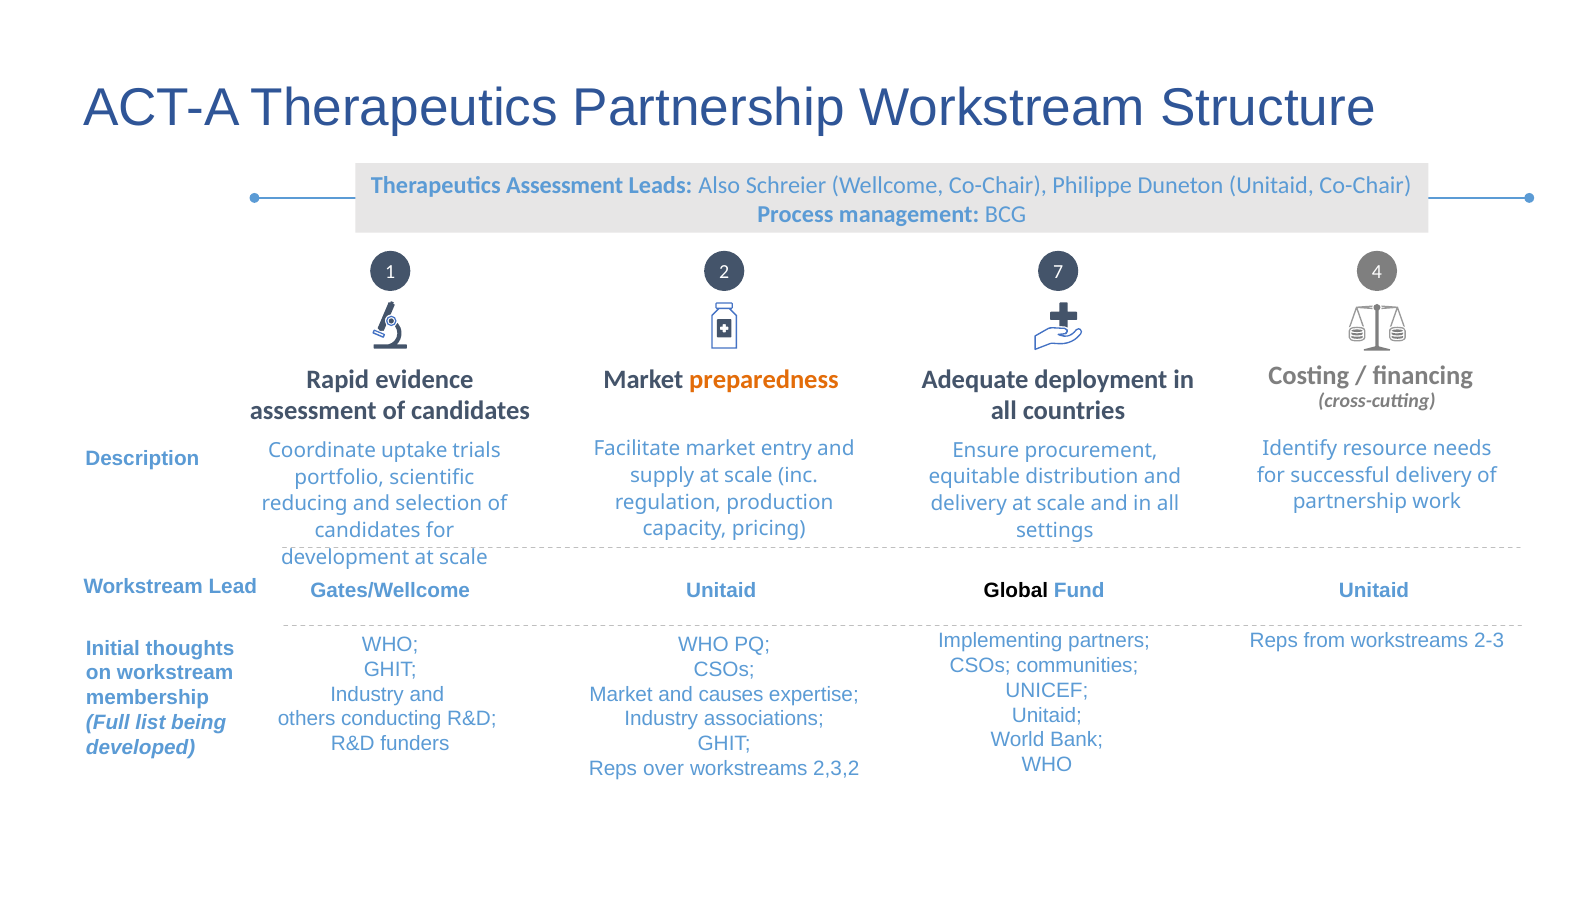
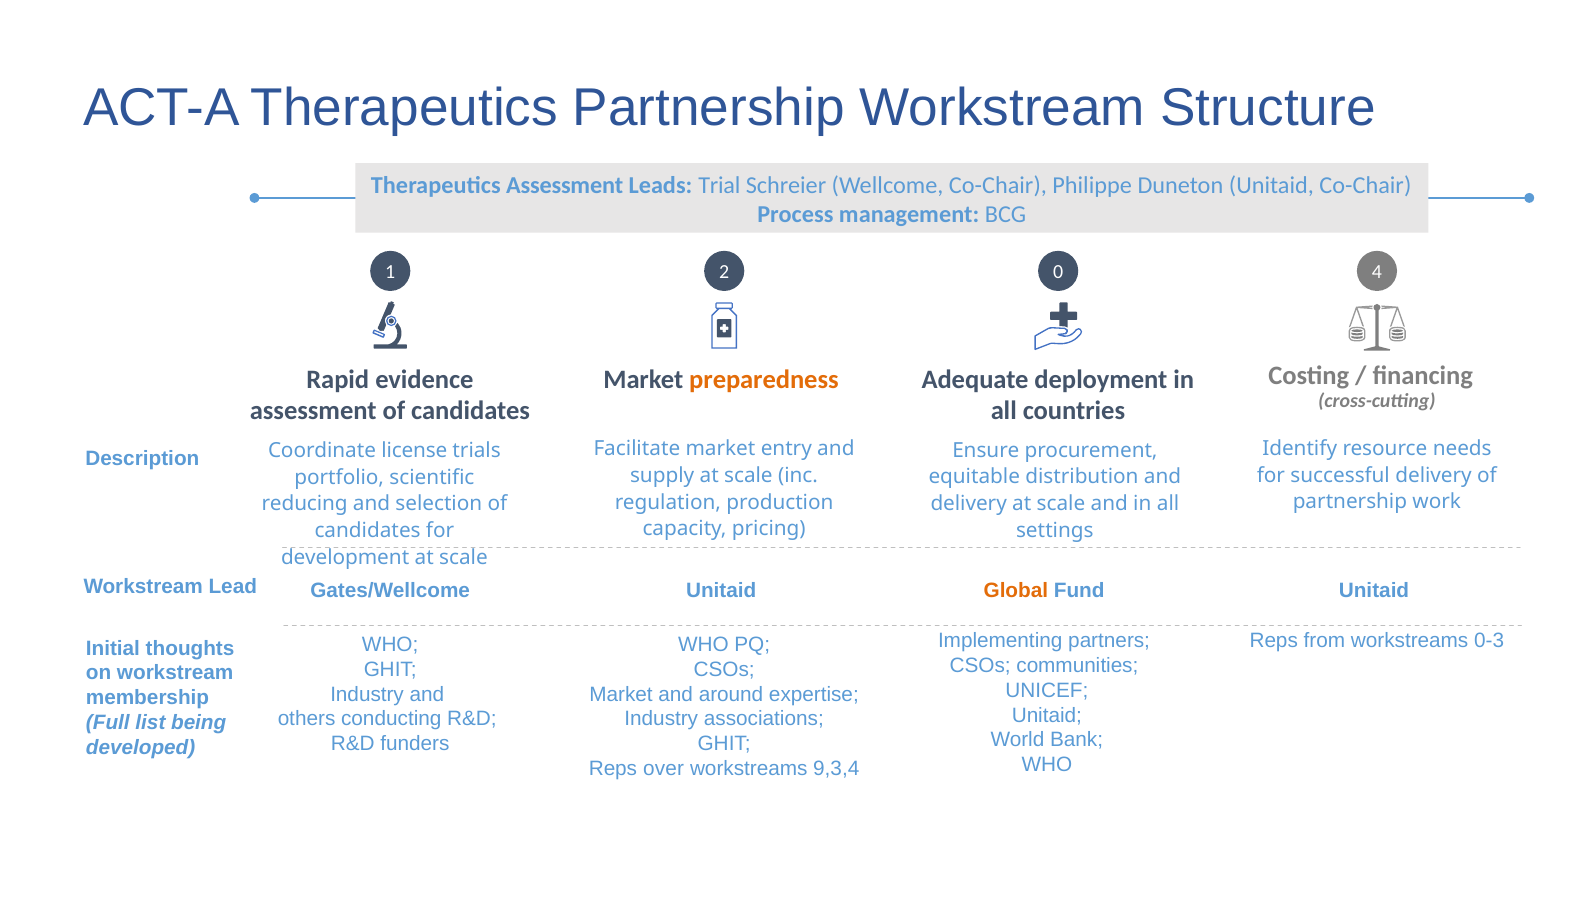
Also: Also -> Trial
7: 7 -> 0
uptake: uptake -> license
Global colour: black -> orange
2-3: 2-3 -> 0-3
causes: causes -> around
2,3,2: 2,3,2 -> 9,3,4
